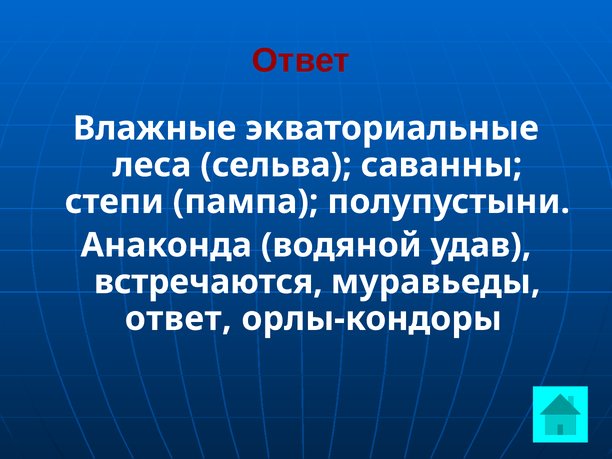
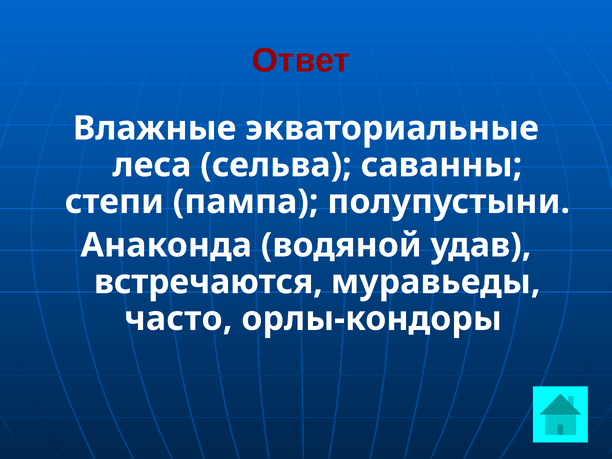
ответ at (178, 319): ответ -> часто
